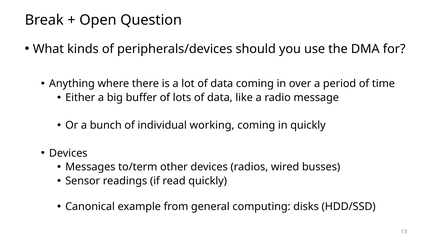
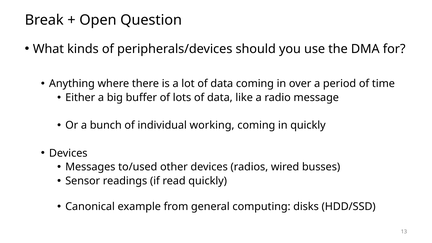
to/term: to/term -> to/used
